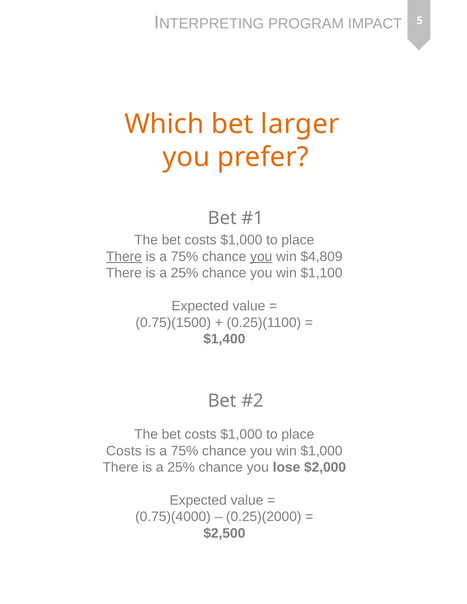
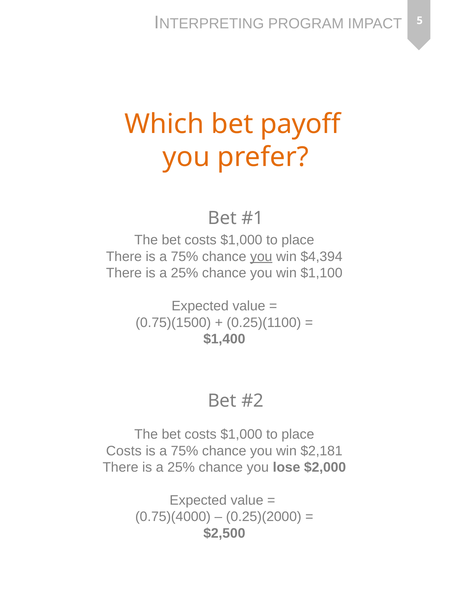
larger: larger -> payoff
There at (124, 257) underline: present -> none
$4,809: $4,809 -> $4,394
win $1,000: $1,000 -> $2,181
